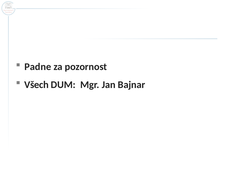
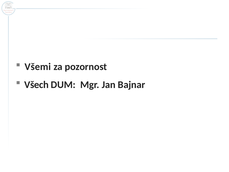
Padne: Padne -> Všemi
